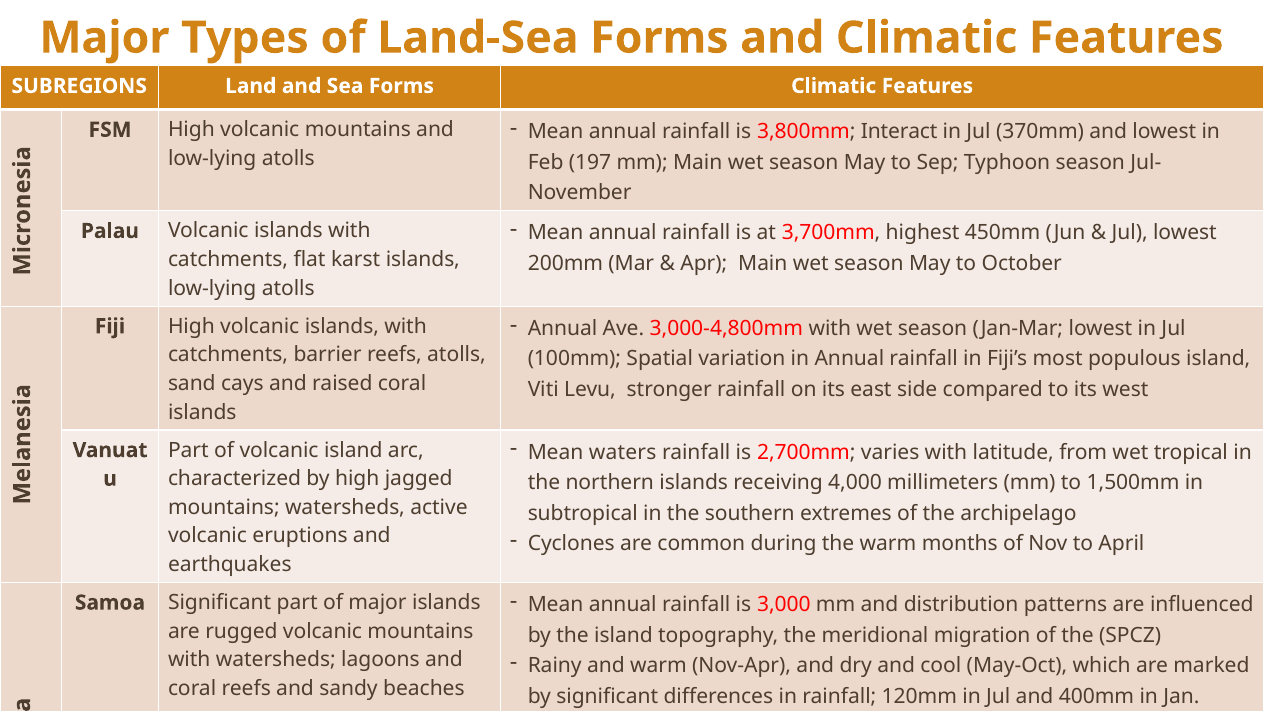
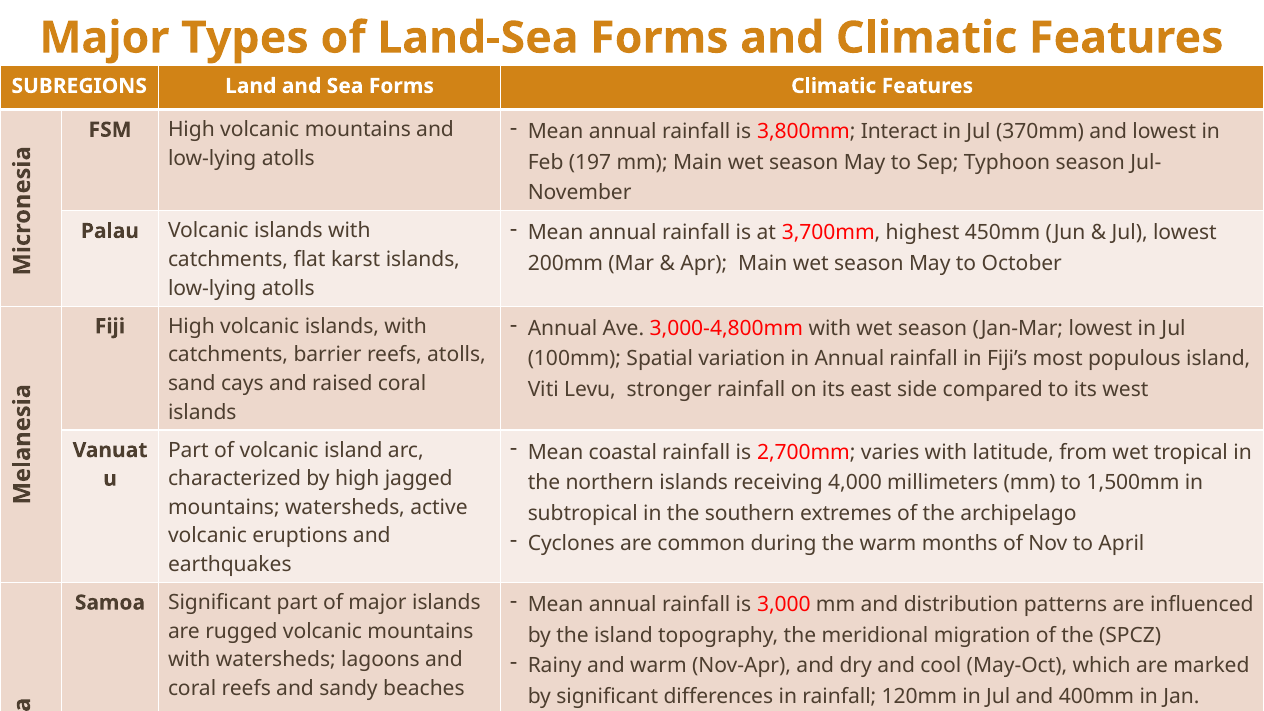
waters: waters -> coastal
